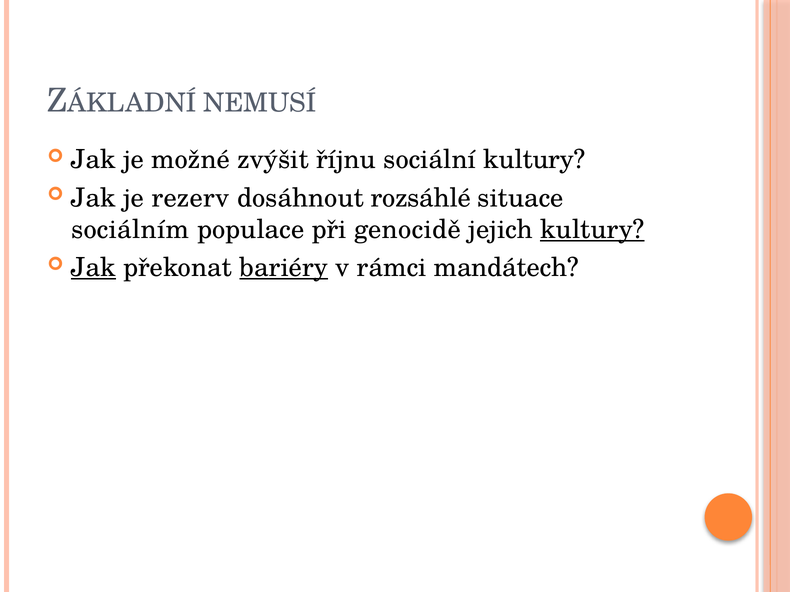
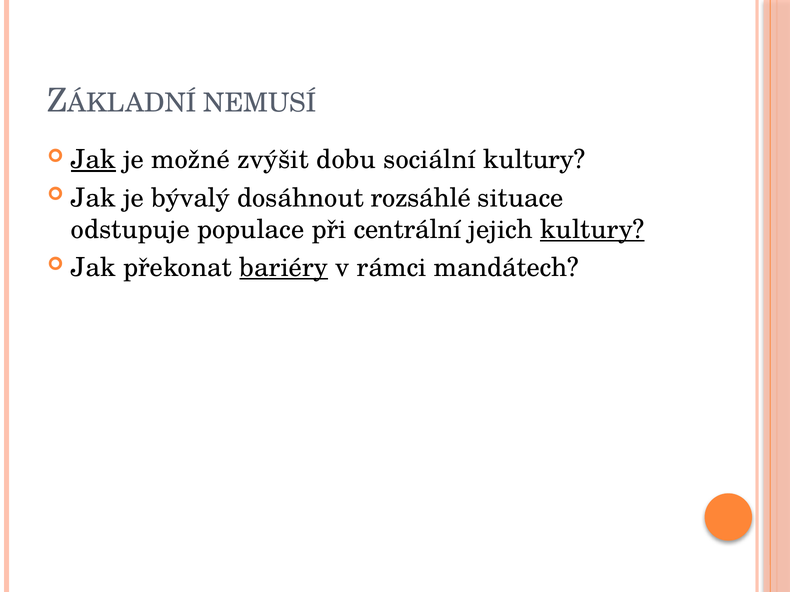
Jak at (93, 160) underline: none -> present
říjnu: říjnu -> dobu
rezerv: rezerv -> bývalý
sociálním: sociálním -> odstupuje
genocidě: genocidě -> centrální
Jak at (93, 268) underline: present -> none
